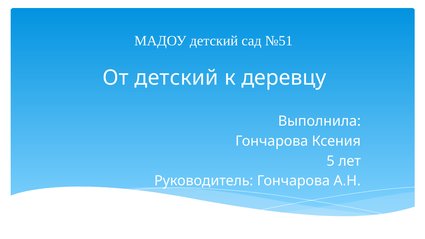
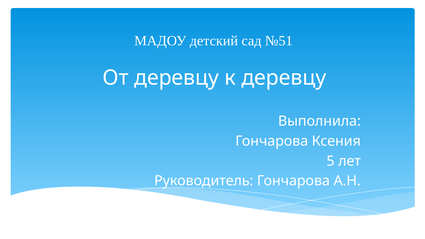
От детский: детский -> деревцу
